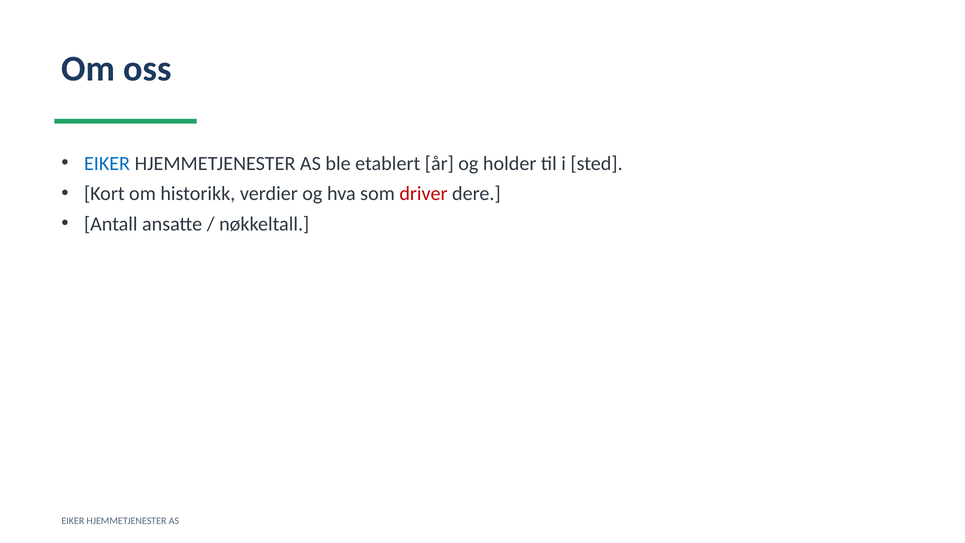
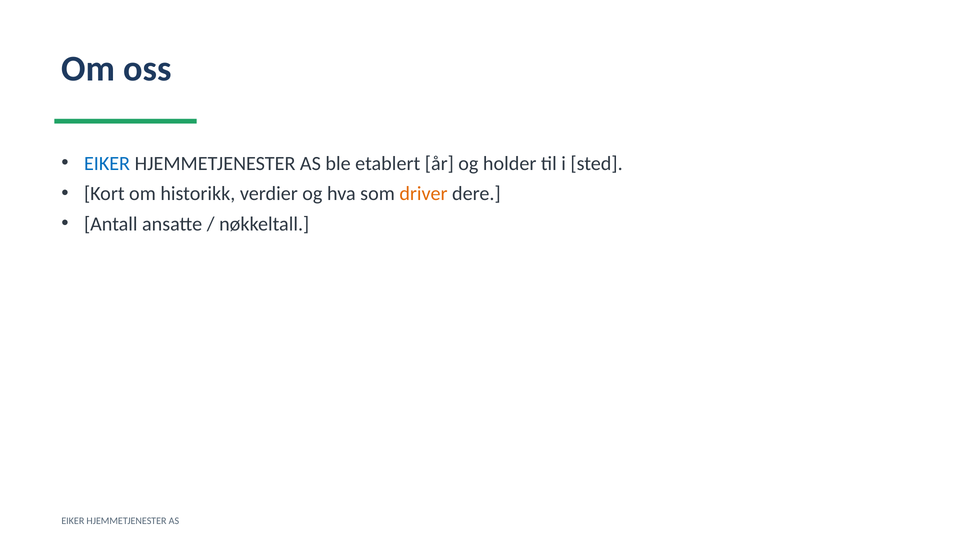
driver colour: red -> orange
